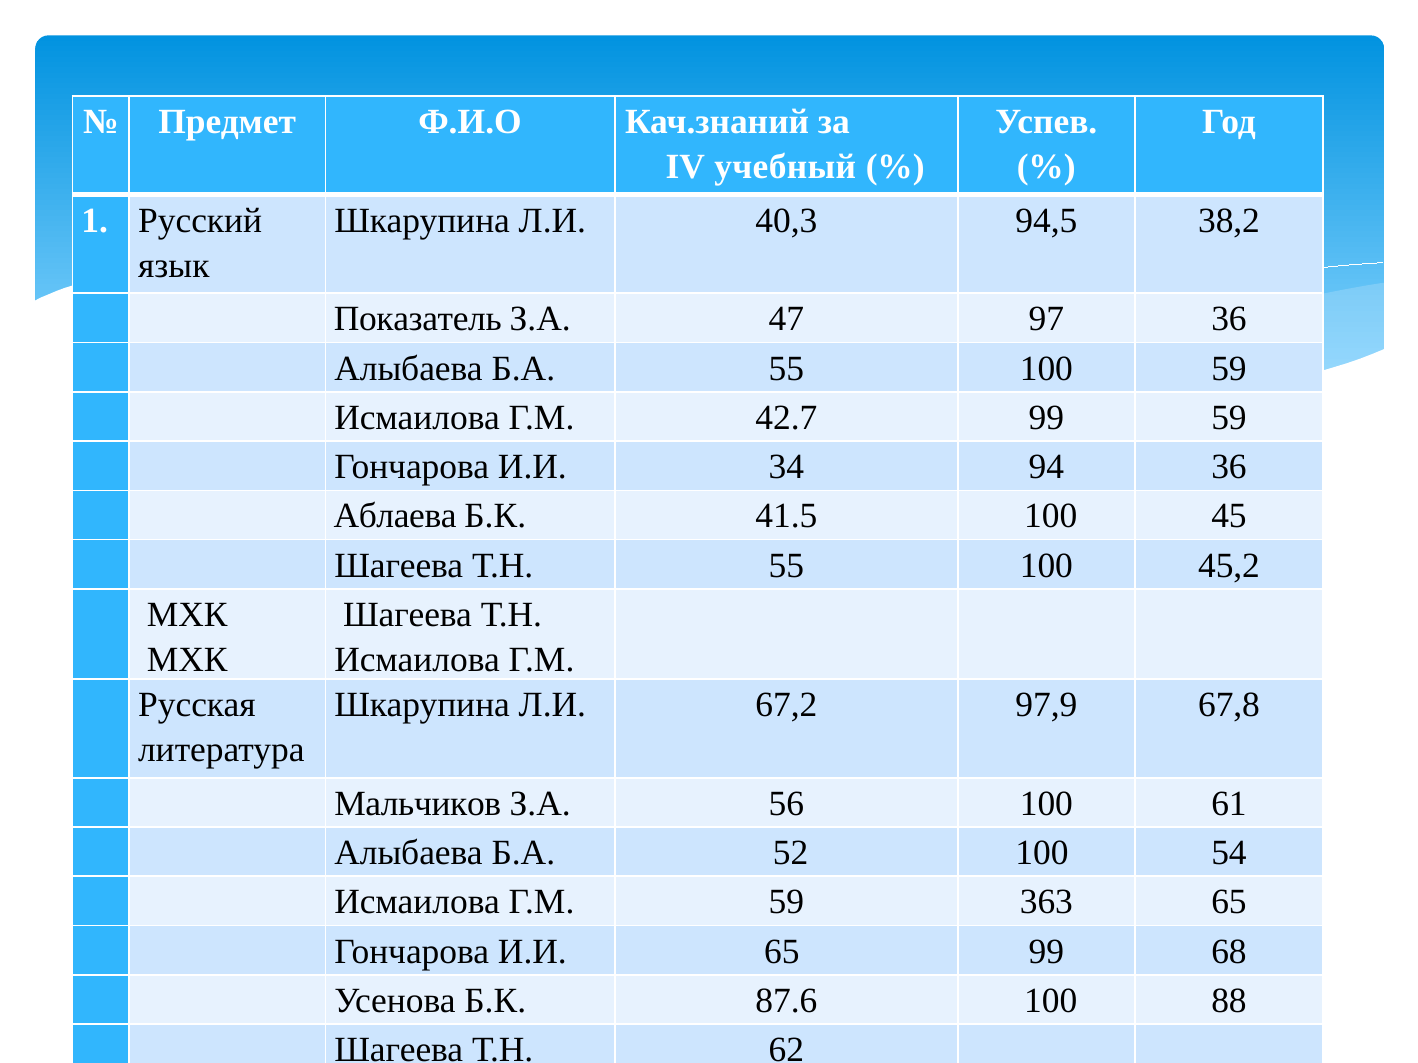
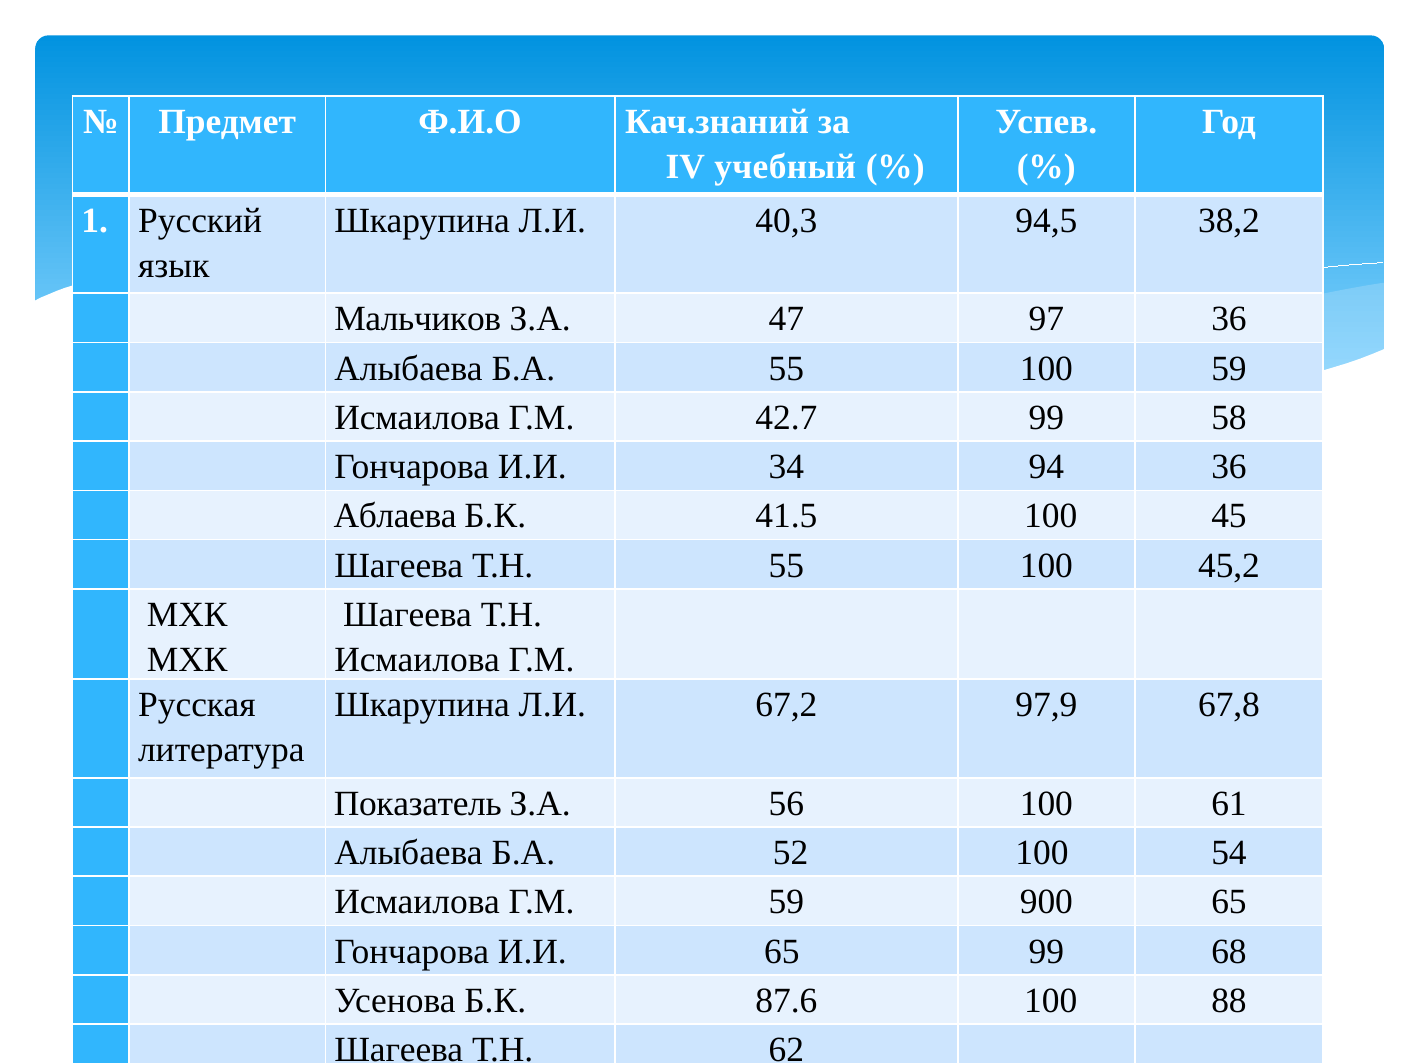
Показатель: Показатель -> Мальчиков
99 59: 59 -> 58
Мальчиков: Мальчиков -> Показатель
363: 363 -> 900
